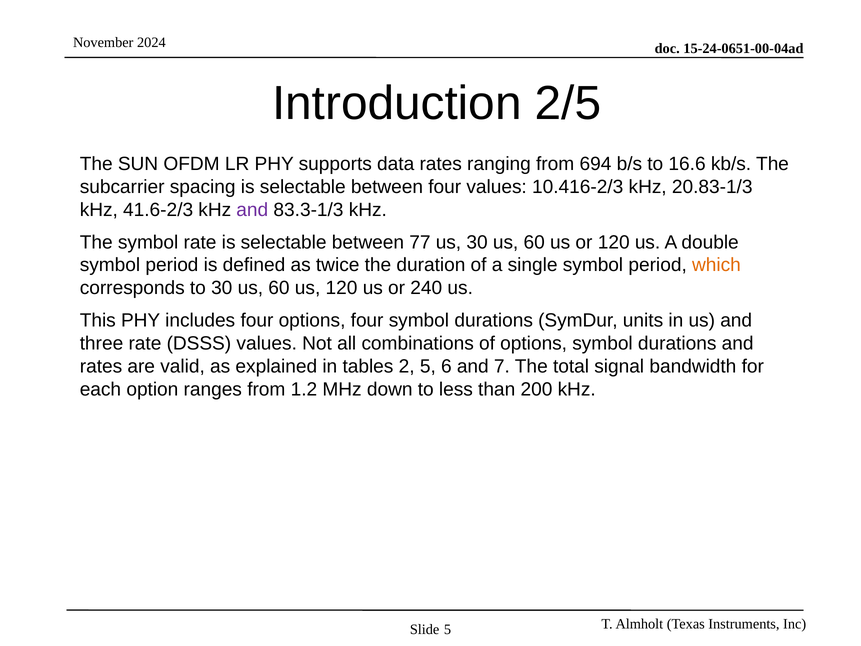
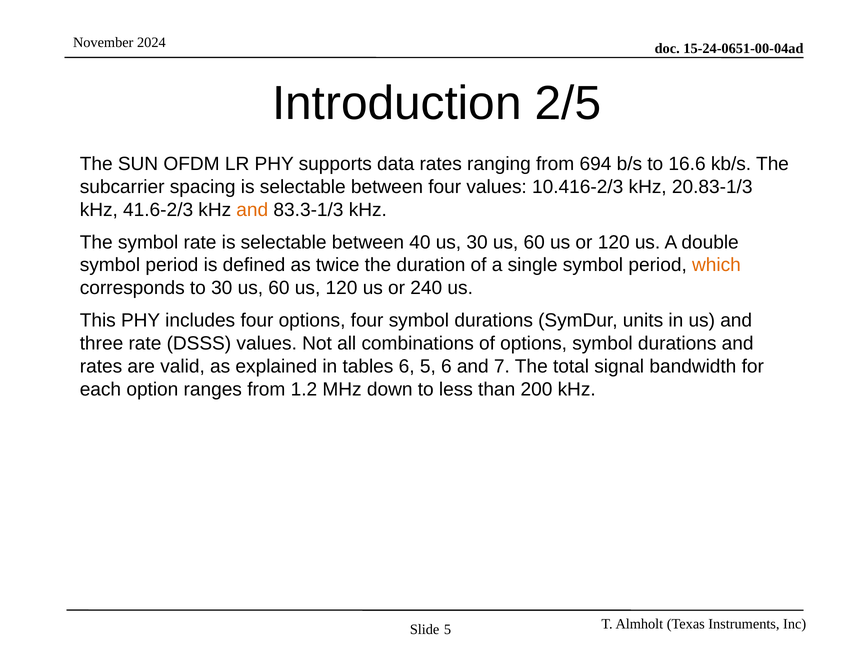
and at (252, 210) colour: purple -> orange
77: 77 -> 40
tables 2: 2 -> 6
